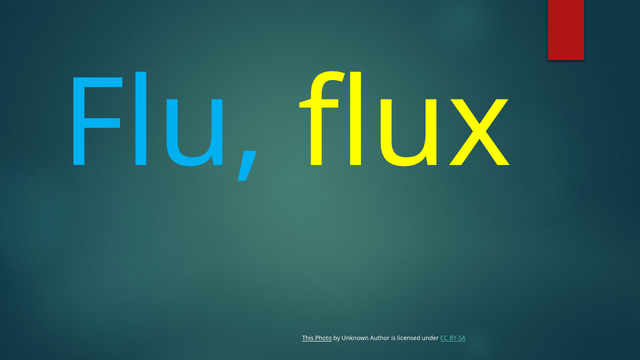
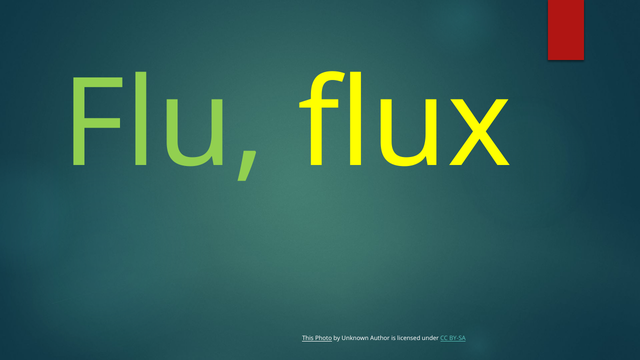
Flu colour: light blue -> light green
